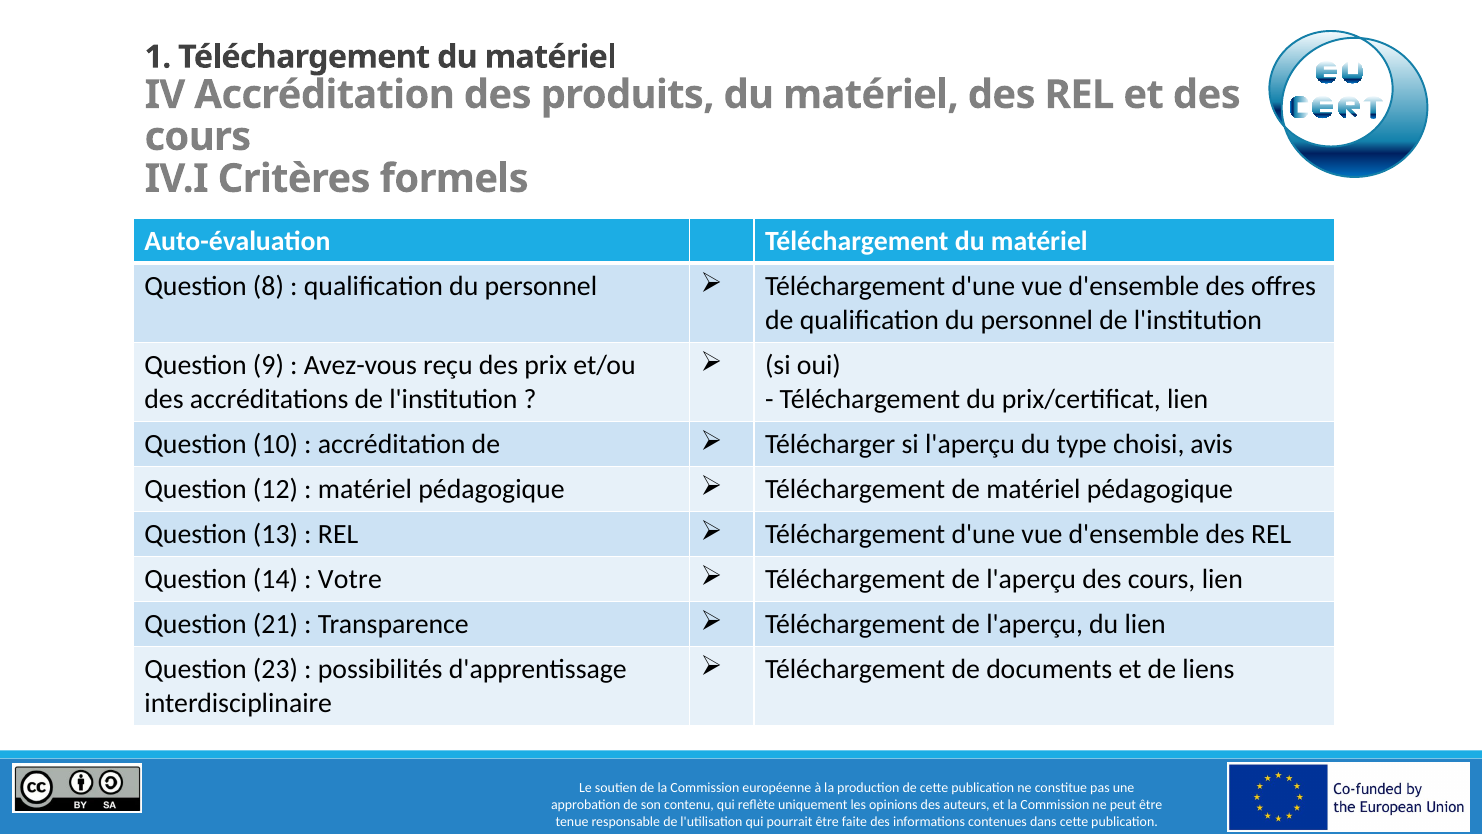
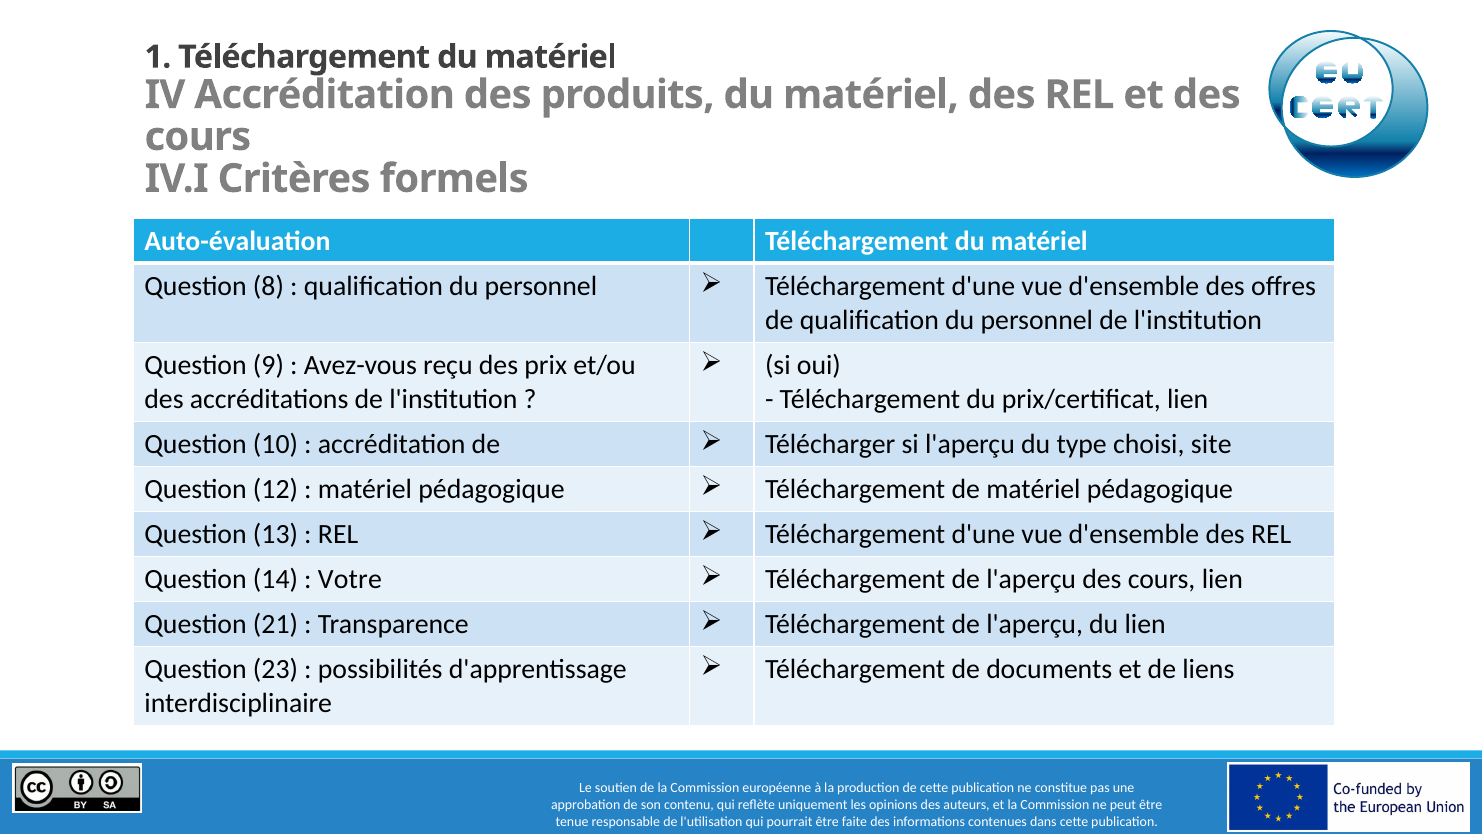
avis: avis -> site
